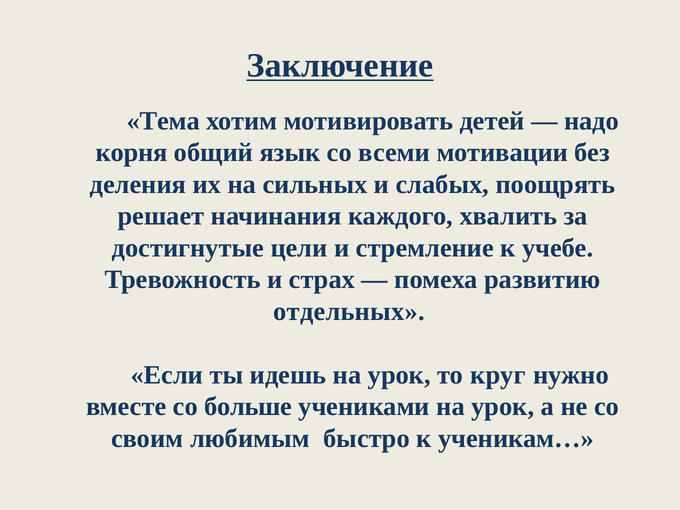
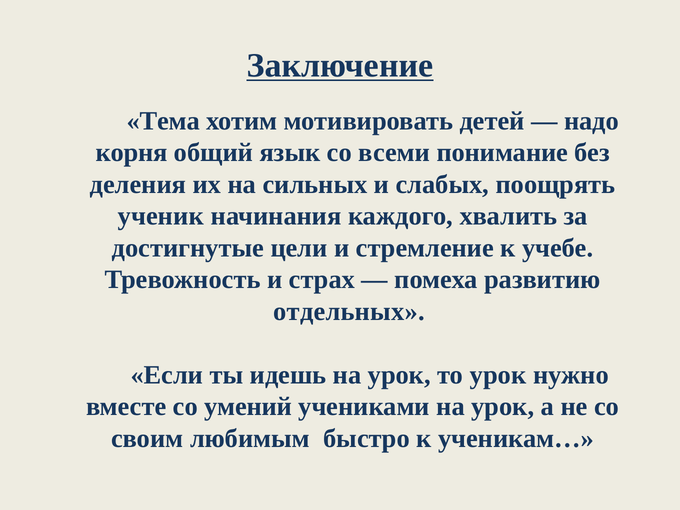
мотивации: мотивации -> понимание
решает: решает -> ученик
то круг: круг -> урок
больше: больше -> умений
